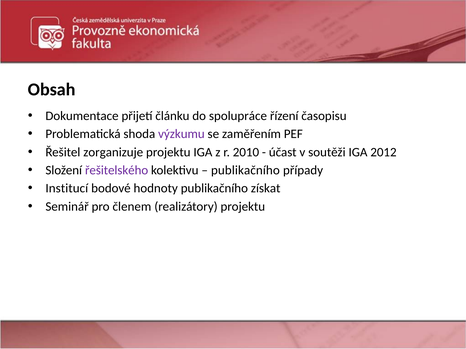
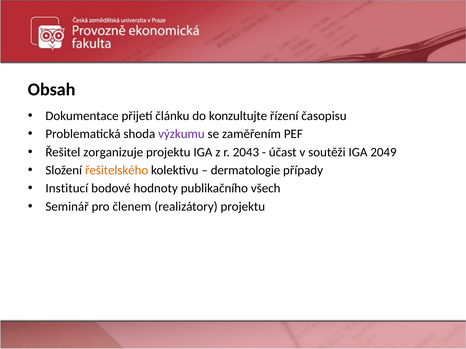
spolupráce: spolupráce -> konzultujte
2010: 2010 -> 2043
2012: 2012 -> 2049
řešitelského colour: purple -> orange
publikačního at (245, 170): publikačního -> dermatologie
získat: získat -> všech
